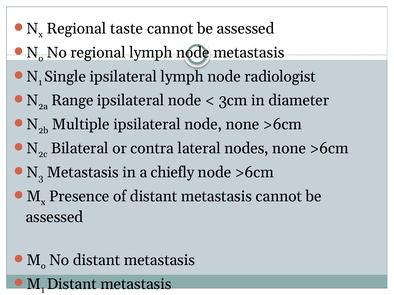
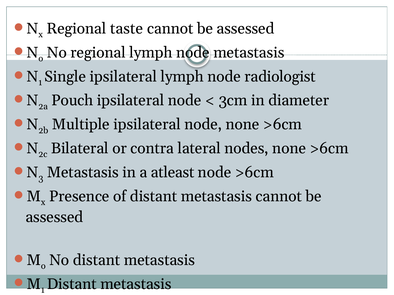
Range: Range -> Pouch
chiefly: chiefly -> atleast
